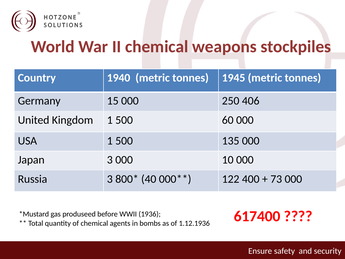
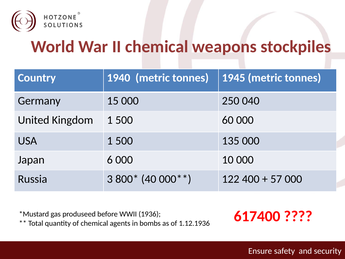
406: 406 -> 040
Japan 3: 3 -> 6
73: 73 -> 57
